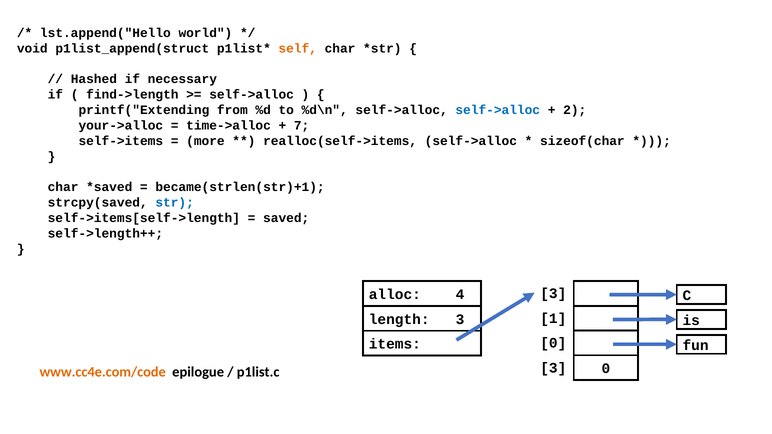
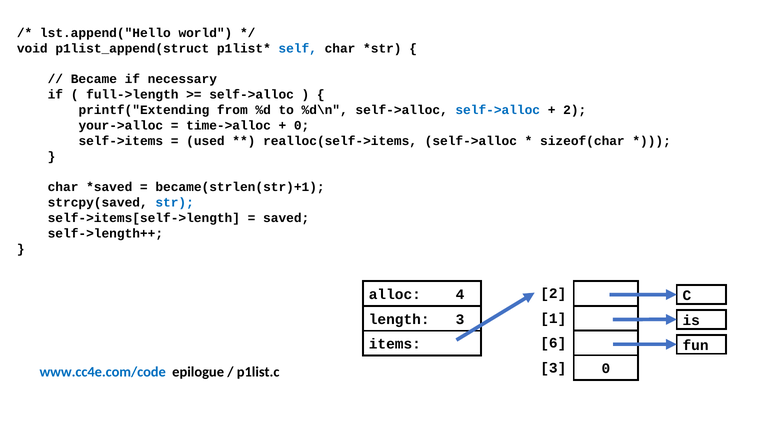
self colour: orange -> blue
Hashed: Hashed -> Became
find->length: find->length -> full->length
7 at (302, 126): 7 -> 0
more: more -> used
3 at (553, 294): 3 -> 2
0 at (553, 343): 0 -> 6
www.cc4e.com/code colour: orange -> blue
